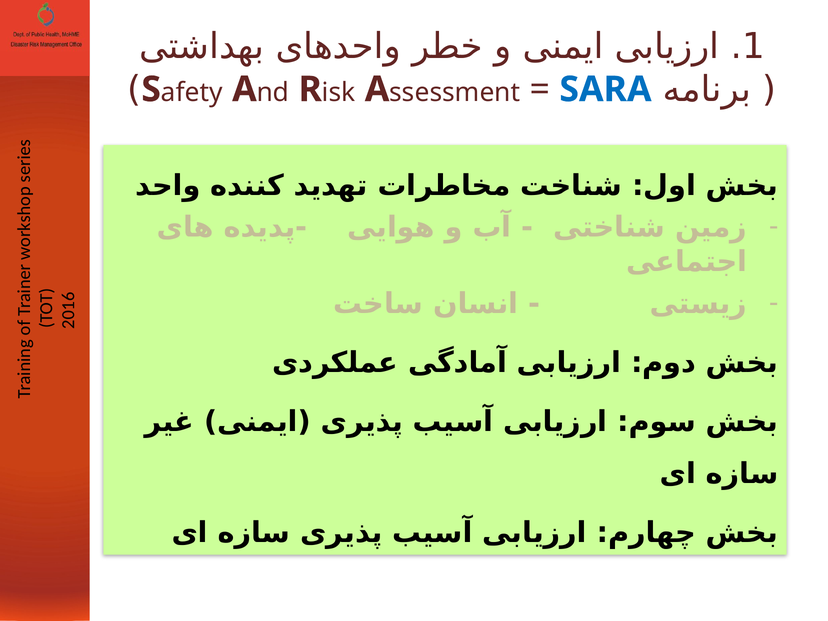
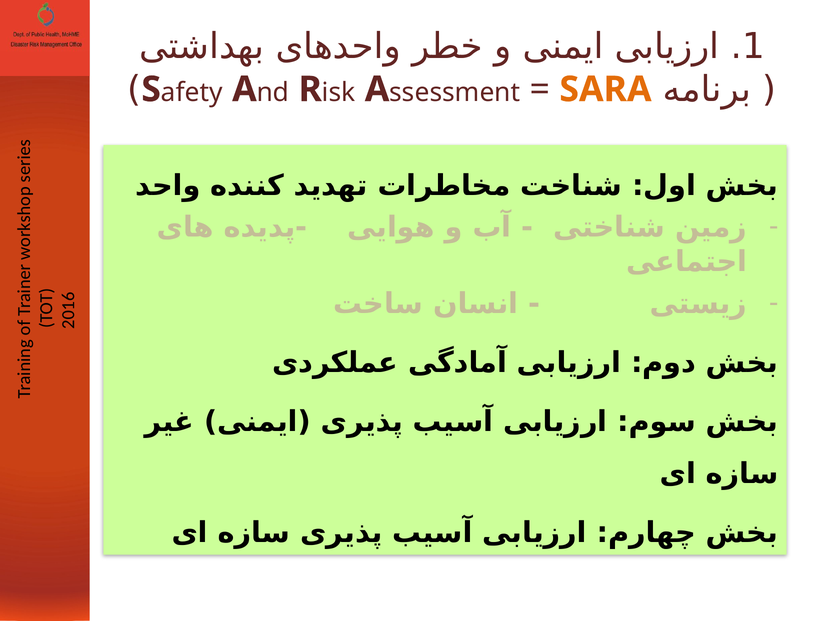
SARA colour: blue -> orange
